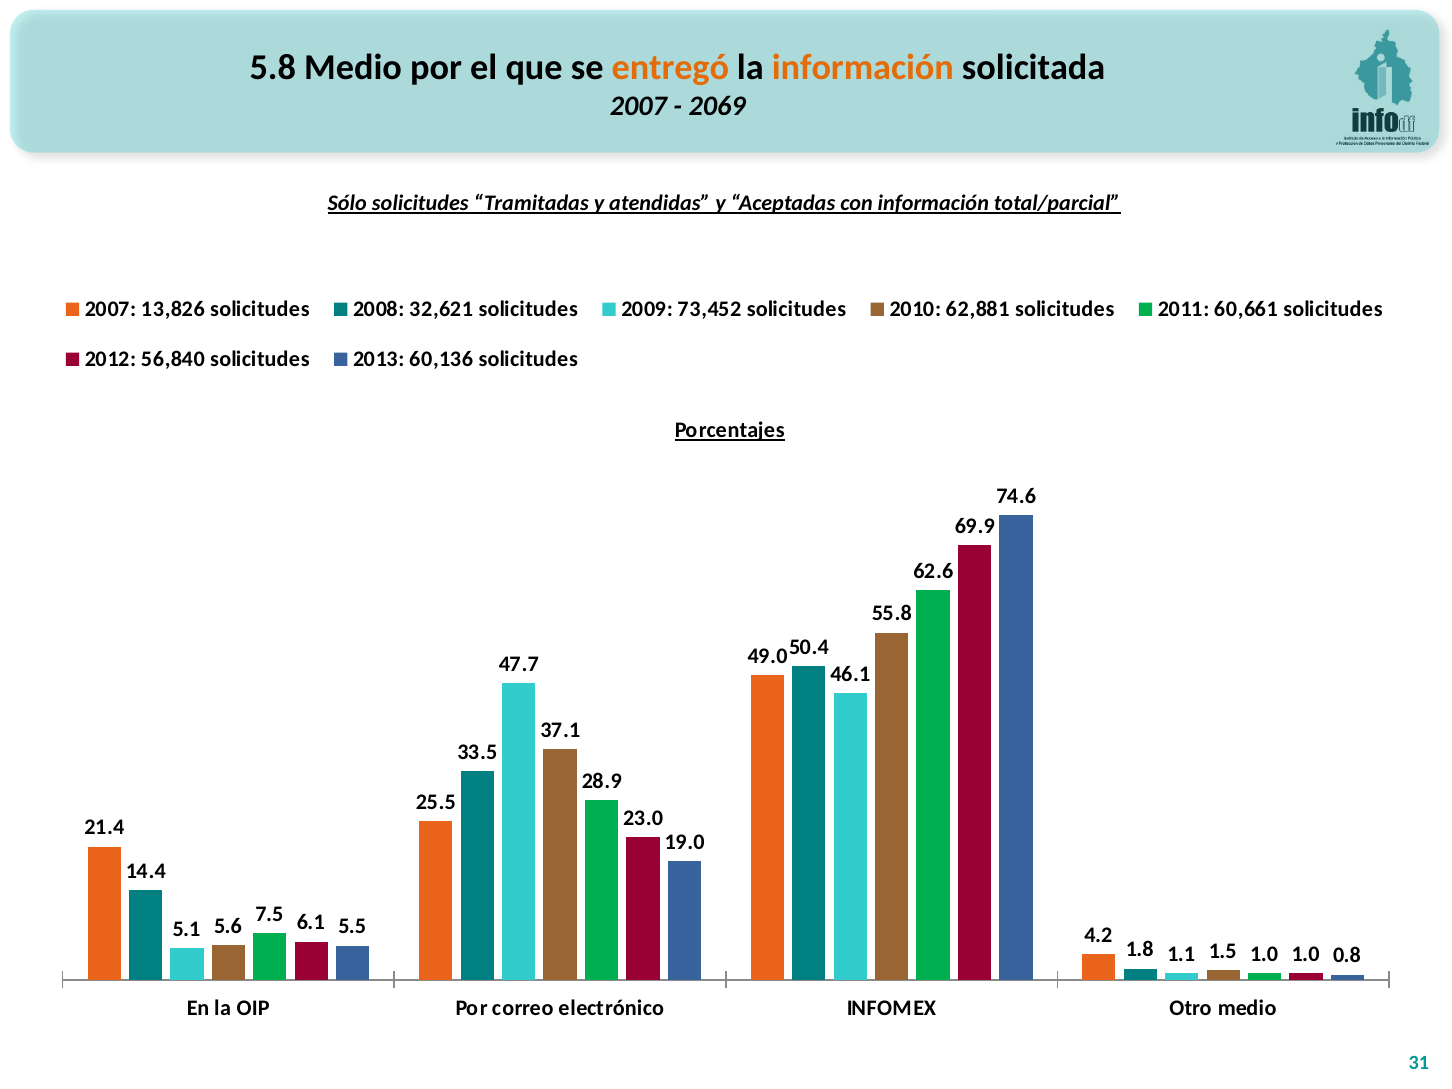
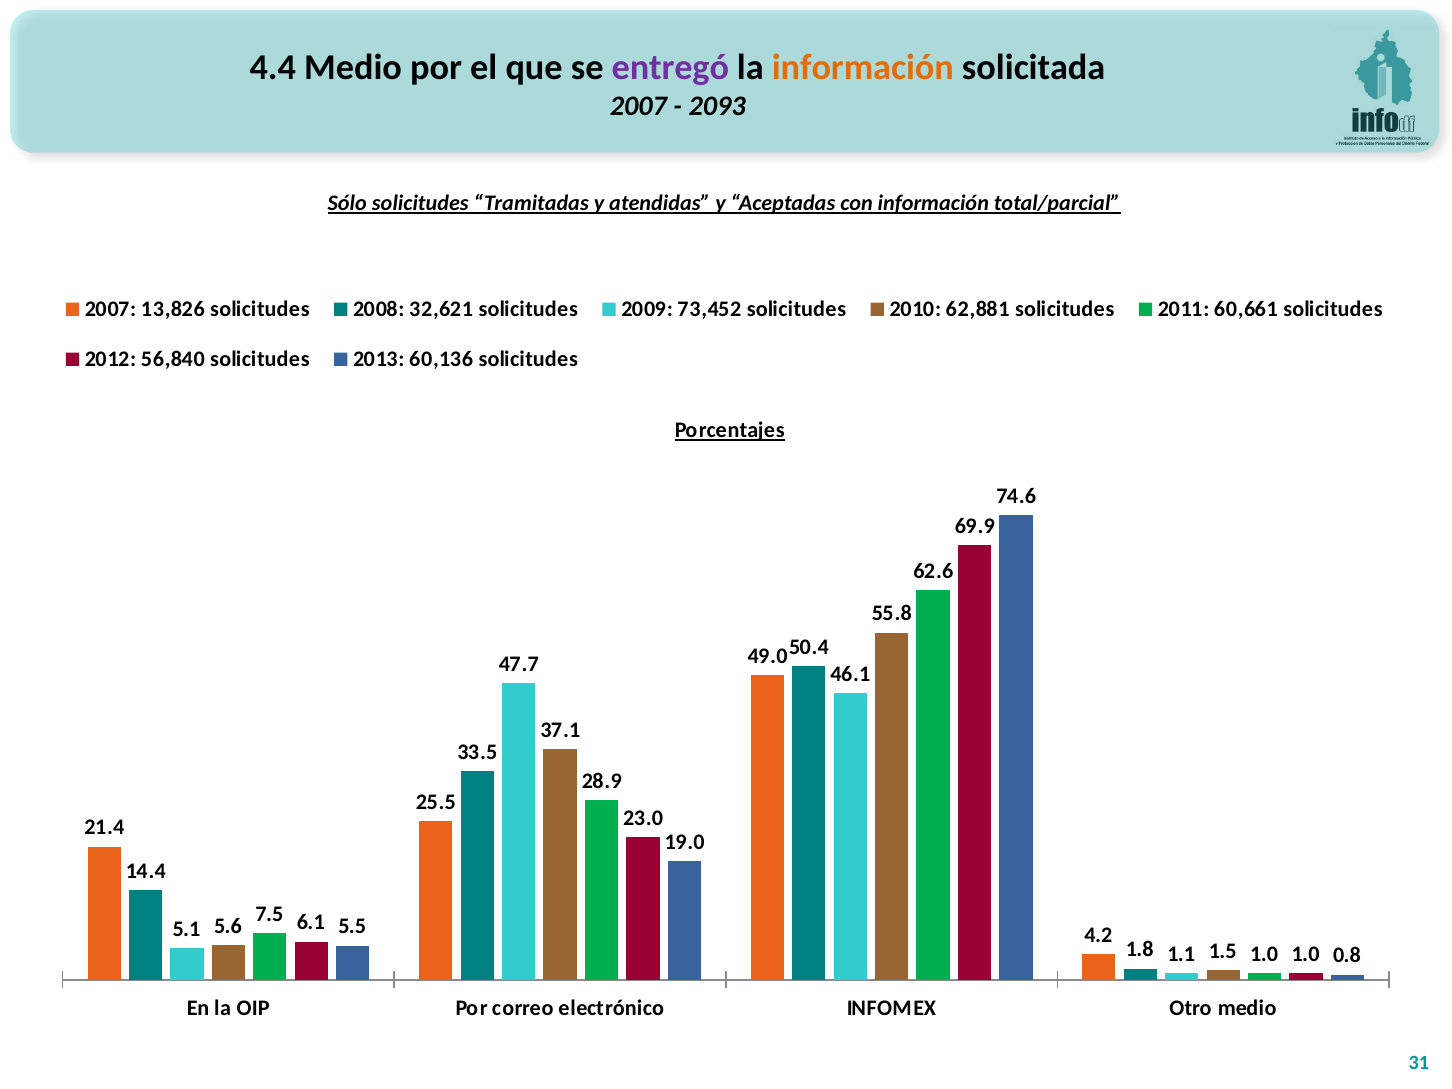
5.8: 5.8 -> 4.4
entregó colour: orange -> purple
2069: 2069 -> 2093
